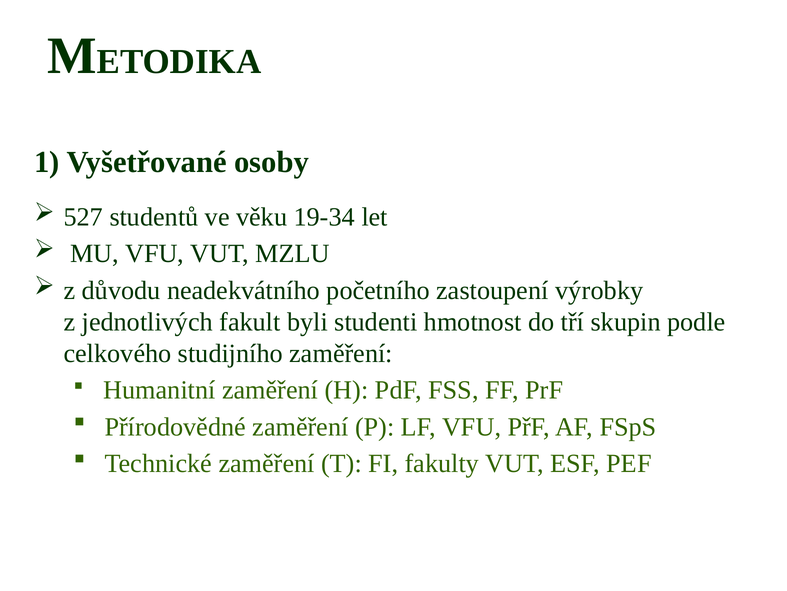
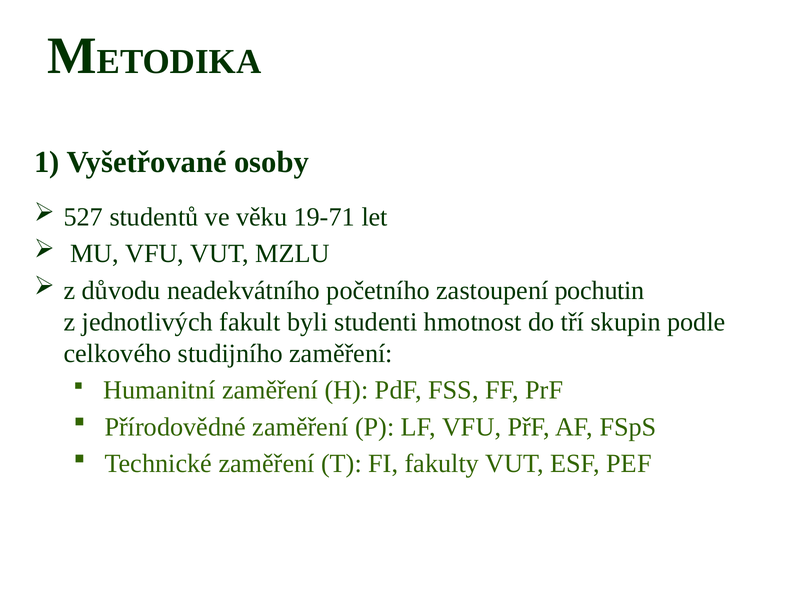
19-34: 19-34 -> 19-71
výrobky: výrobky -> pochutin
